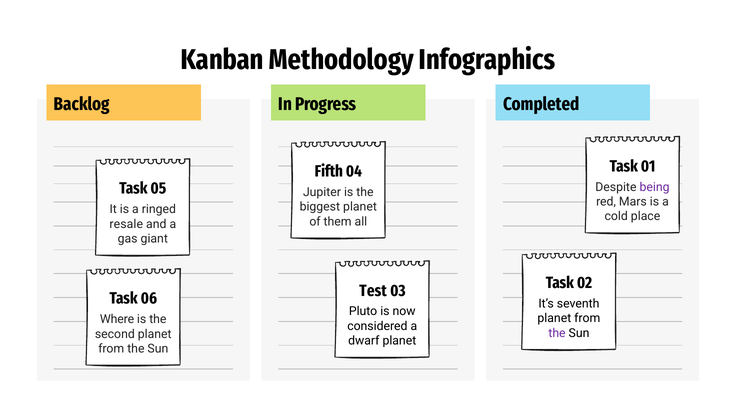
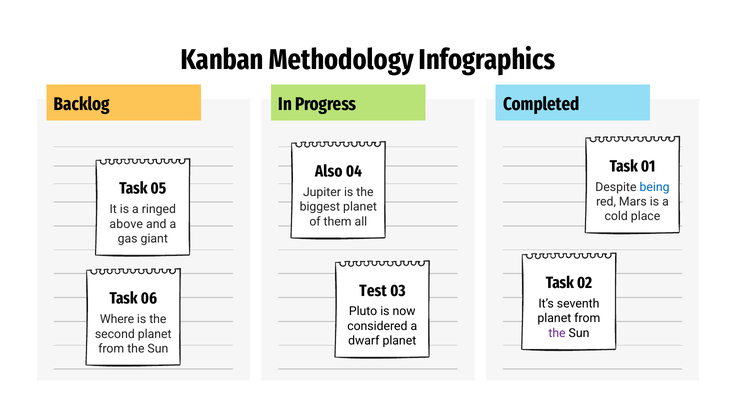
Fifth: Fifth -> Also
being colour: purple -> blue
resale: resale -> above
